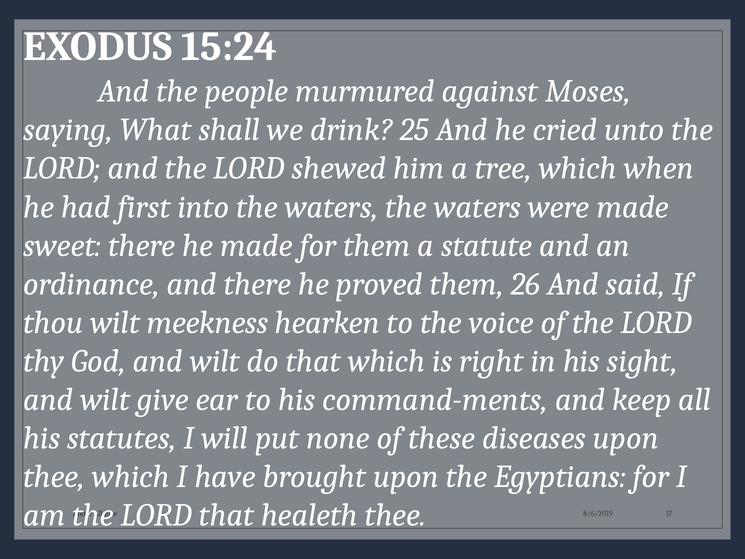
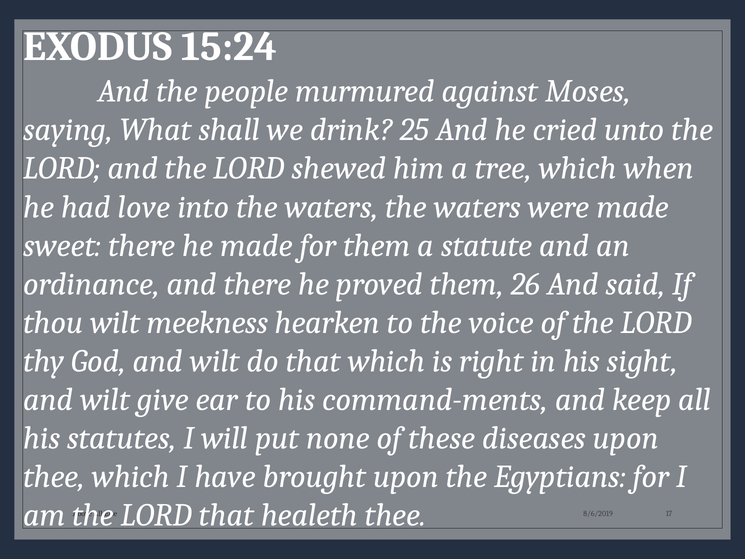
first: first -> love
